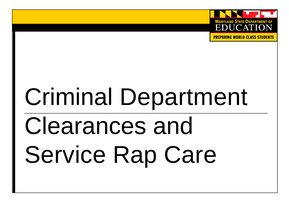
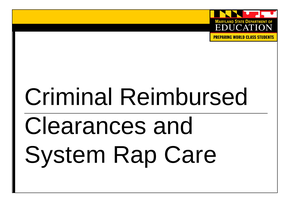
Department: Department -> Reimbursed
Service: Service -> System
